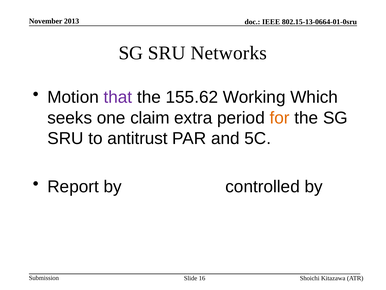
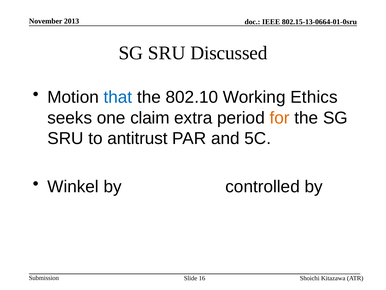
Networks: Networks -> Discussed
that colour: purple -> blue
155.62: 155.62 -> 802.10
Which: Which -> Ethics
Report: Report -> Winkel
